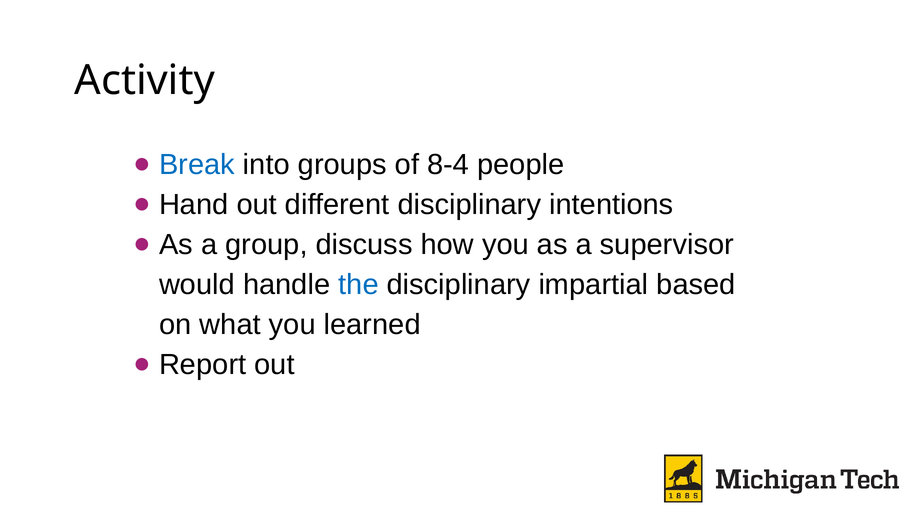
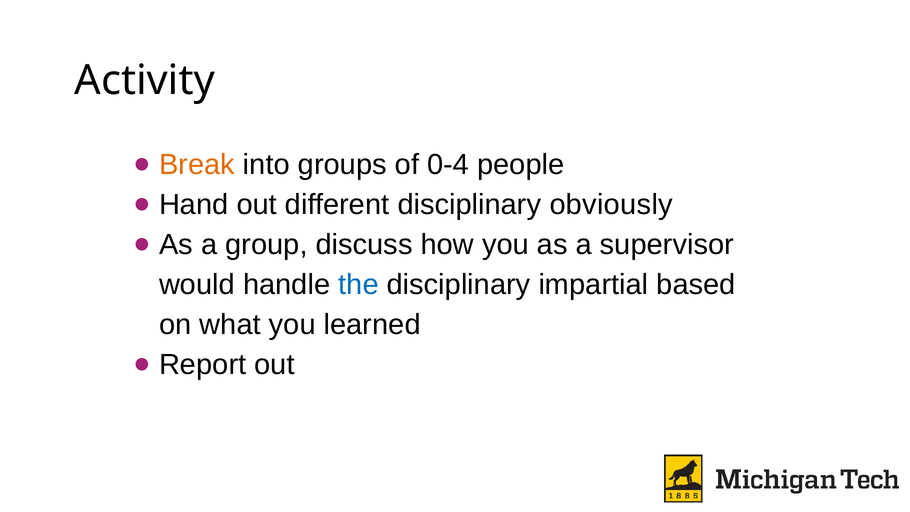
Break colour: blue -> orange
8-4: 8-4 -> 0-4
intentions: intentions -> obviously
